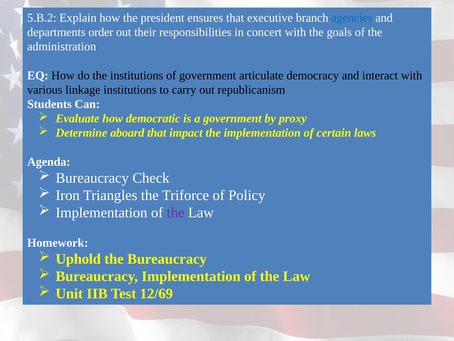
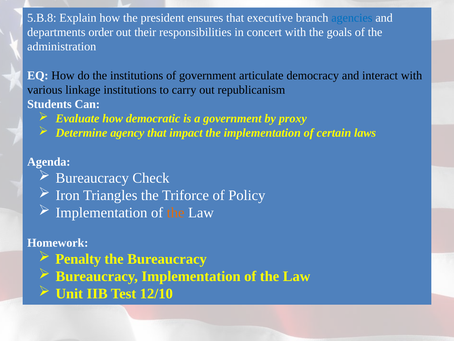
5.B.2: 5.B.2 -> 5.B.8
aboard: aboard -> agency
the at (176, 212) colour: purple -> orange
Uphold: Uphold -> Penalty
12/69: 12/69 -> 12/10
